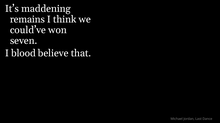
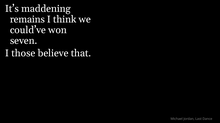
blood: blood -> those
